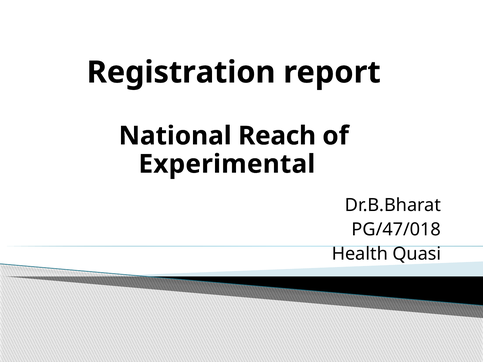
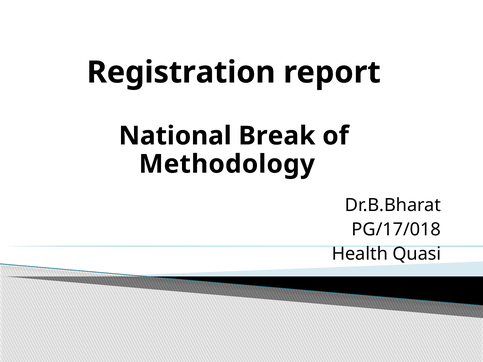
Reach: Reach -> Break
Experimental: Experimental -> Methodology
PG/47/018: PG/47/018 -> PG/17/018
